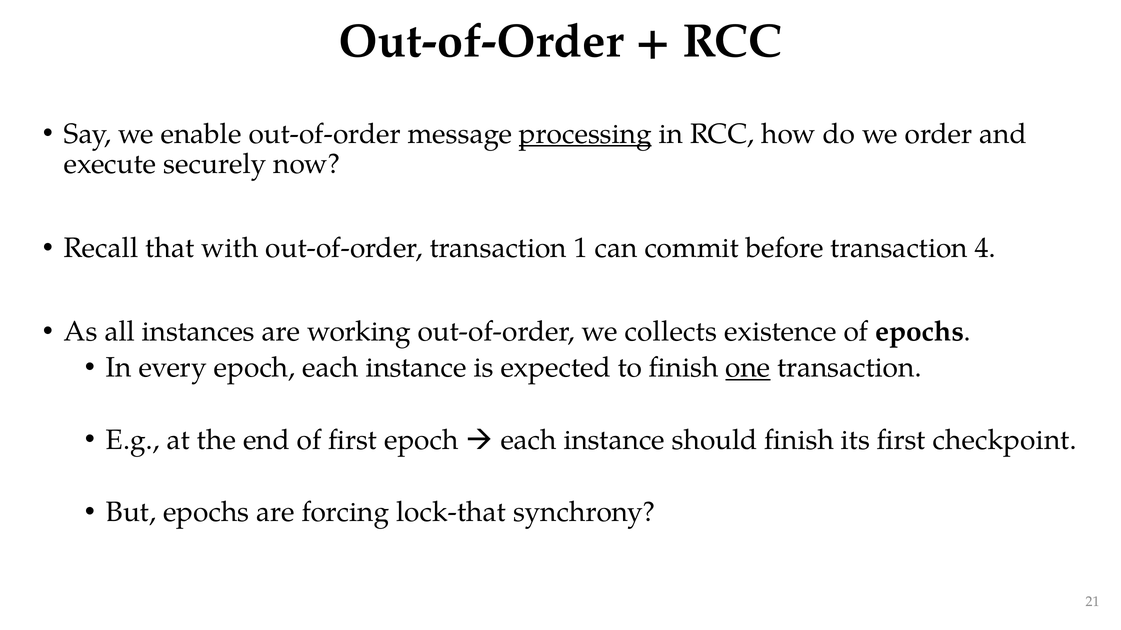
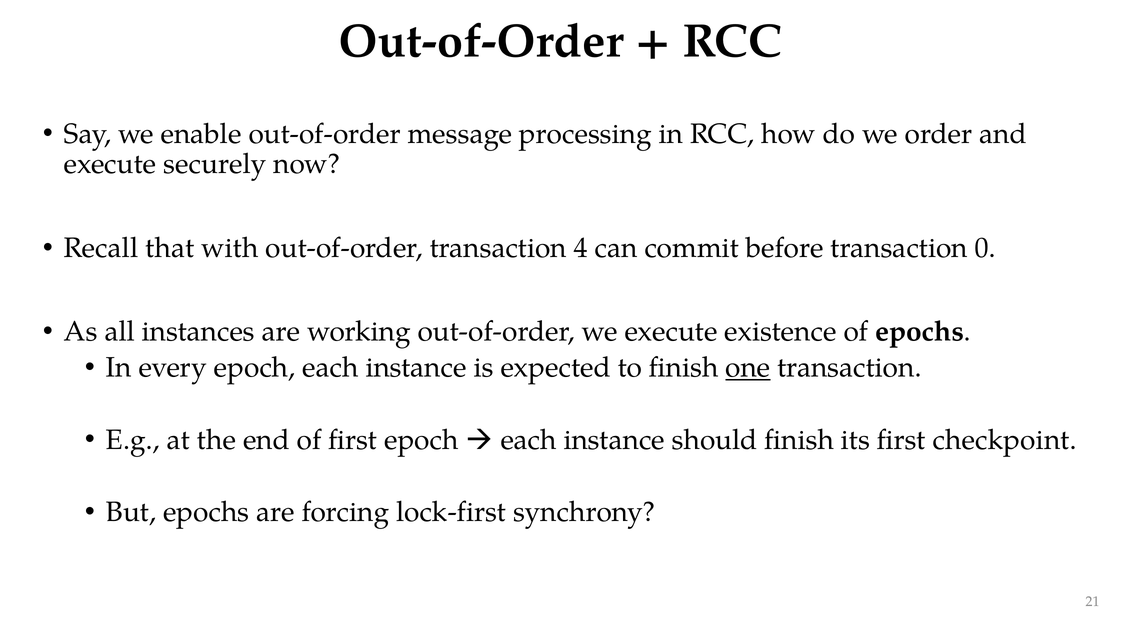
processing underline: present -> none
1: 1 -> 4
4: 4 -> 0
we collects: collects -> execute
lock-that: lock-that -> lock-first
